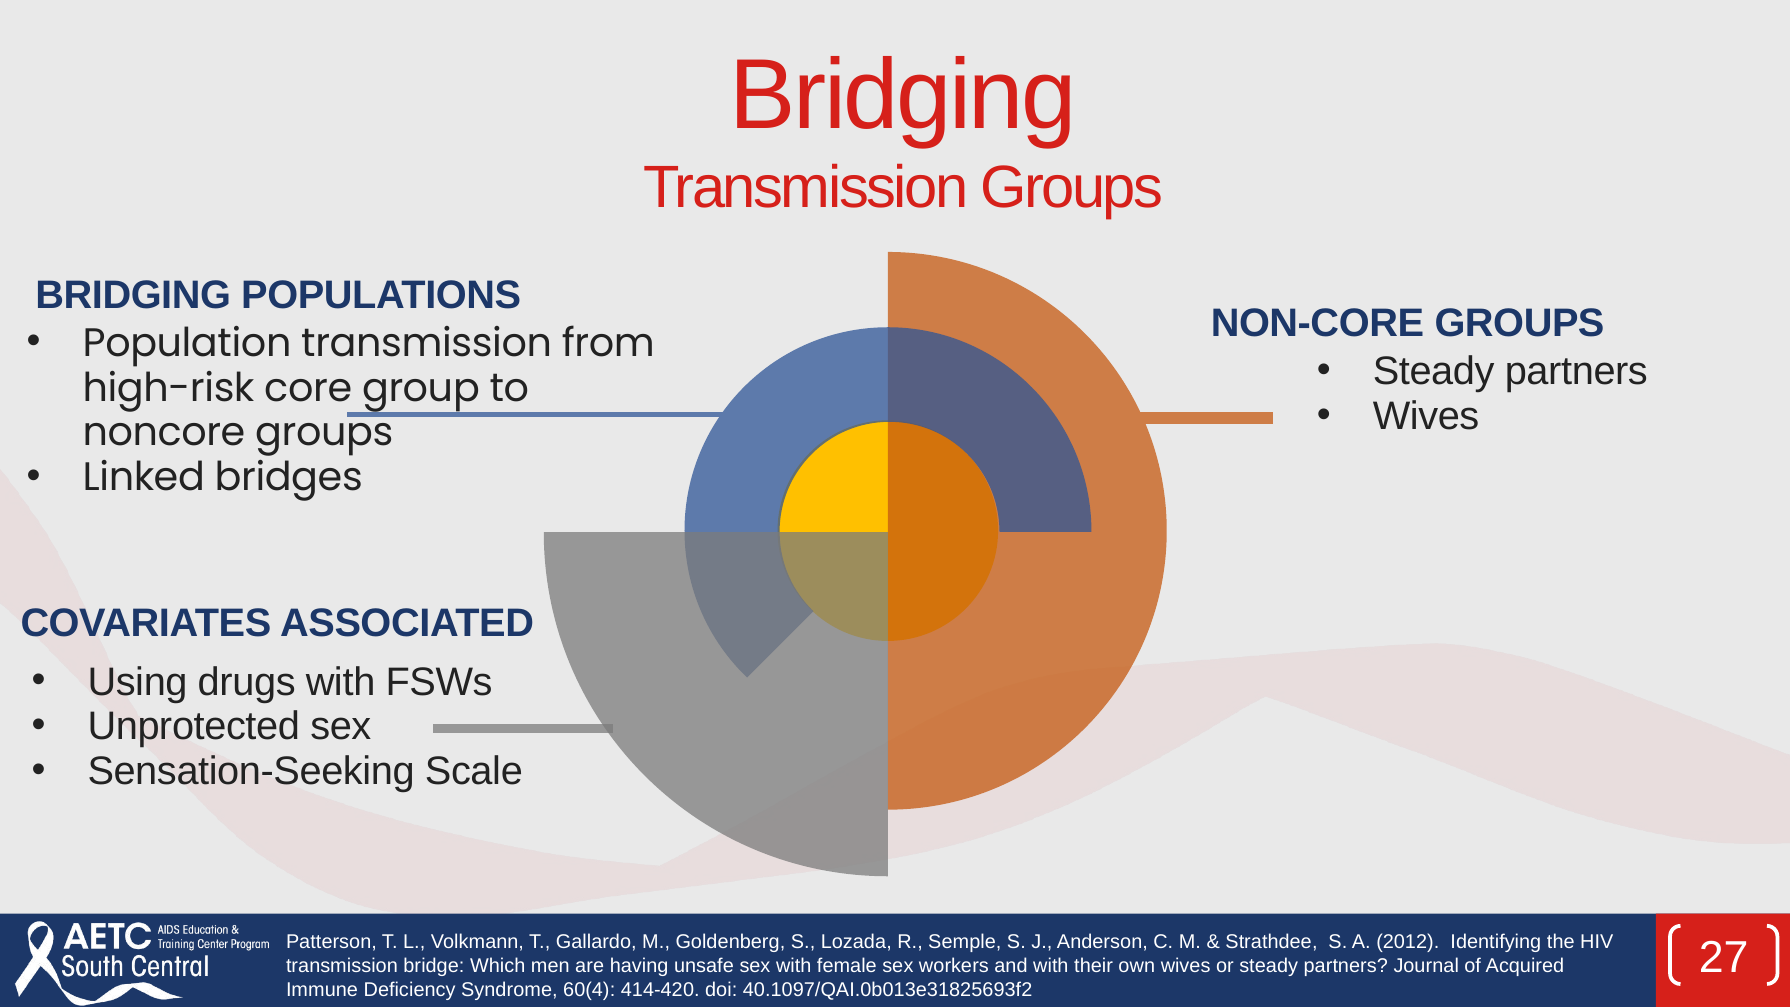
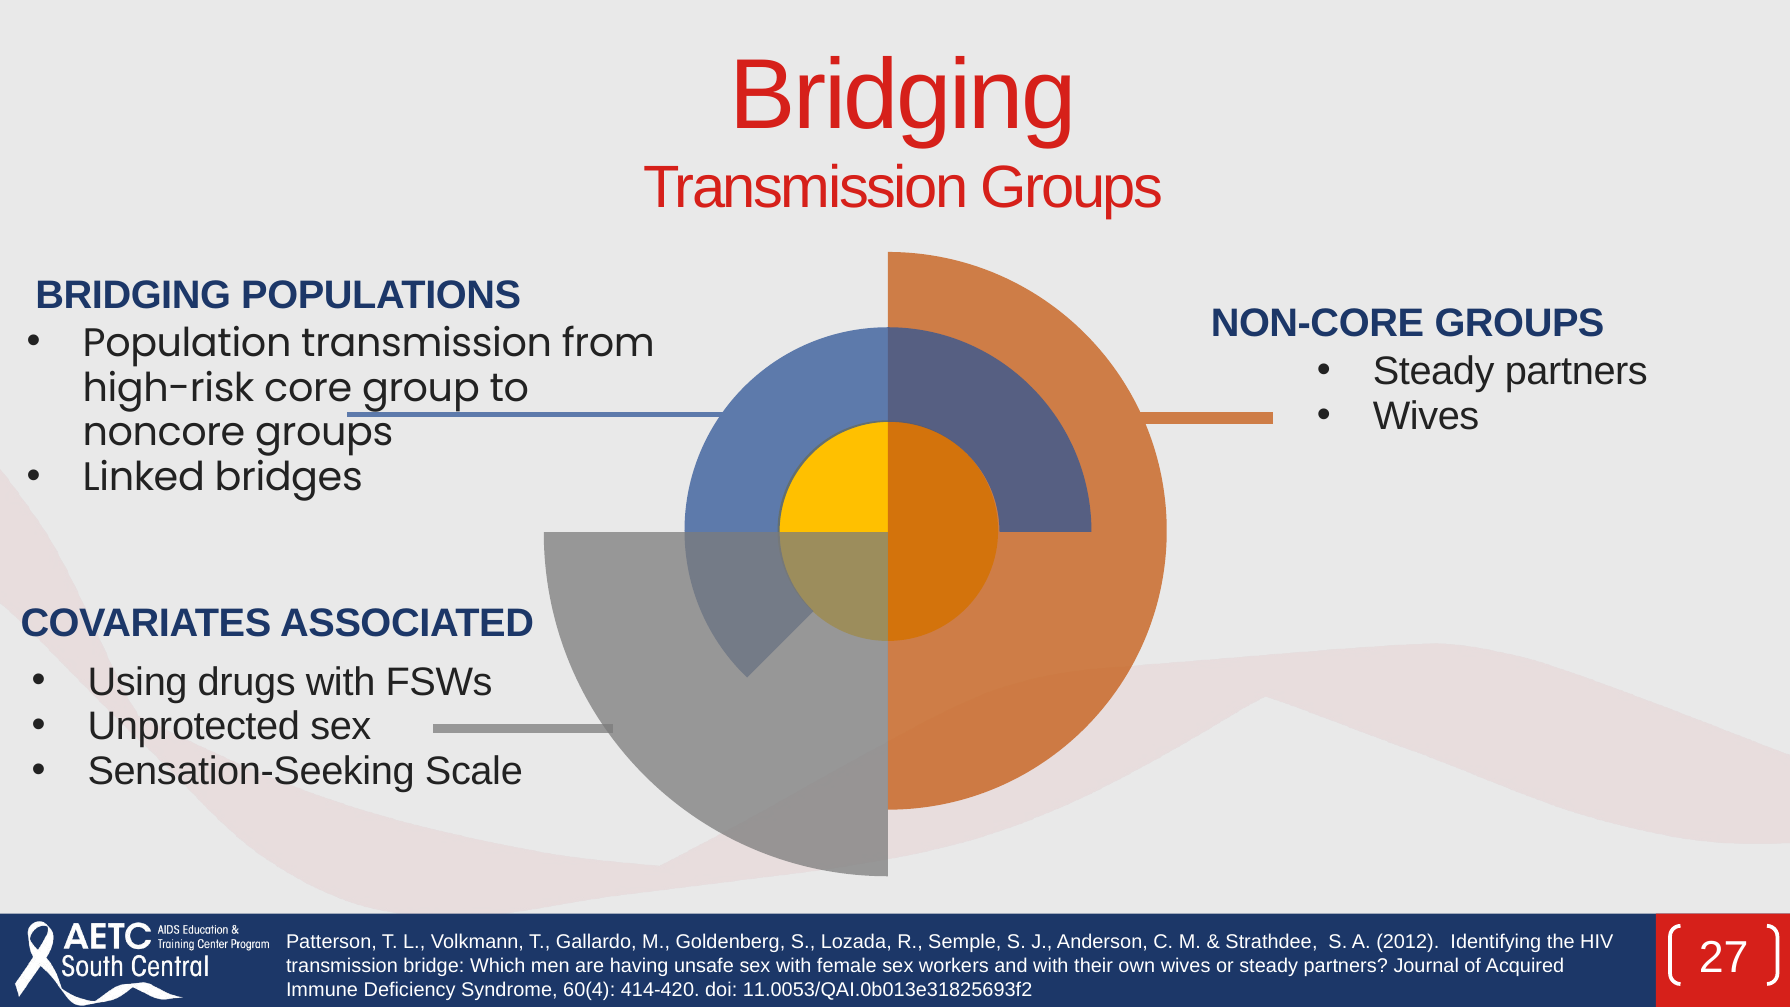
40.1097/QAI.0b013e31825693f2: 40.1097/QAI.0b013e31825693f2 -> 11.0053/QAI.0b013e31825693f2
